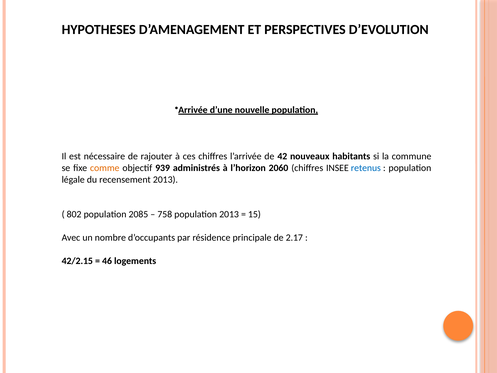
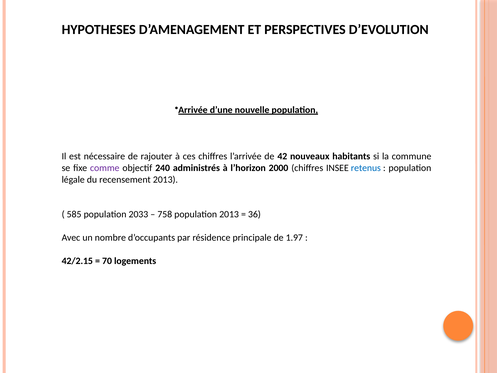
comme colour: orange -> purple
939: 939 -> 240
2060: 2060 -> 2000
802: 802 -> 585
2085: 2085 -> 2033
15: 15 -> 36
2.17: 2.17 -> 1.97
46: 46 -> 70
